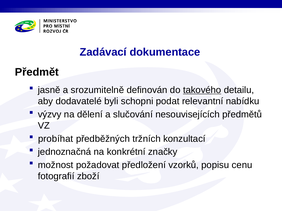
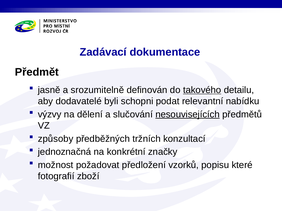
nesouvisejících underline: none -> present
probíhat: probíhat -> způsoby
cenu: cenu -> které
